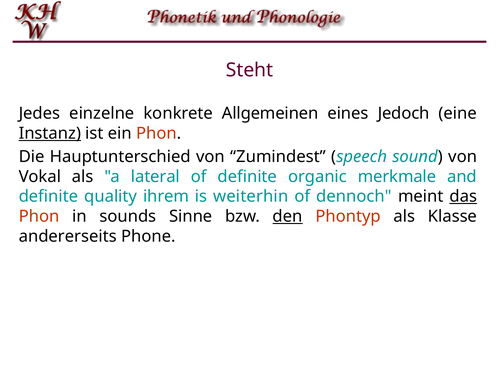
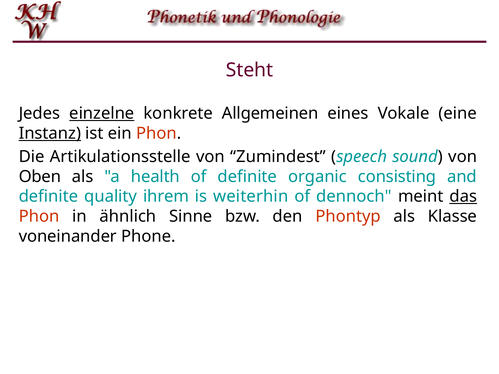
einzelne underline: none -> present
Jedoch: Jedoch -> Vokale
Hauptunterschied: Hauptunterschied -> Artikulationsstelle
Vokal: Vokal -> Oben
lateral: lateral -> health
merkmale: merkmale -> consisting
sounds: sounds -> ähnlich
den underline: present -> none
andererseits: andererseits -> voneinander
